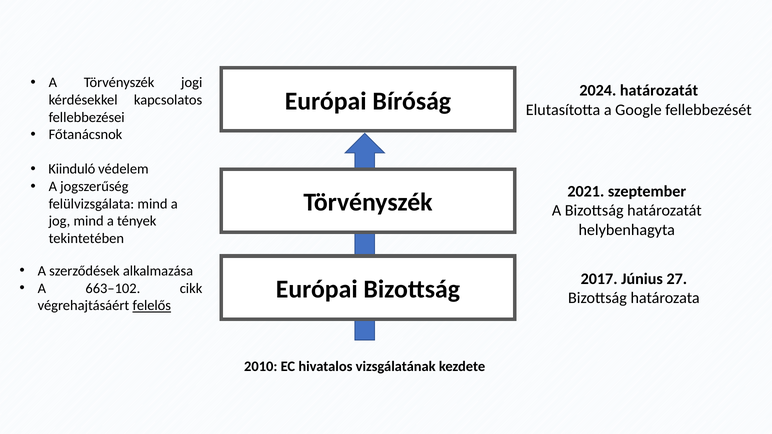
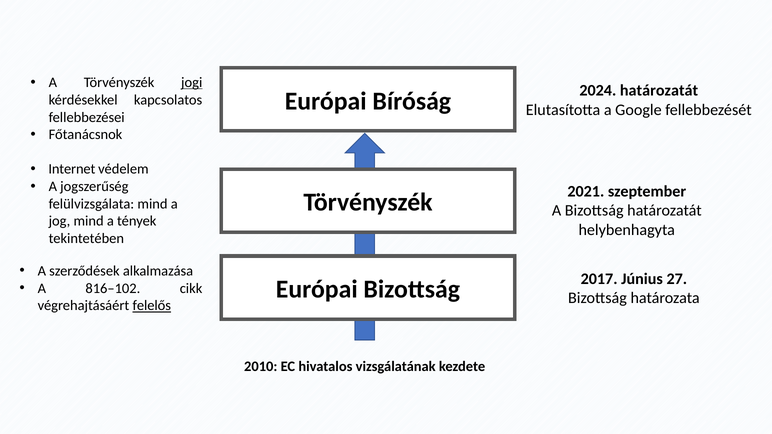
jogi underline: none -> present
Kiinduló: Kiinduló -> Internet
663–102: 663–102 -> 816–102
